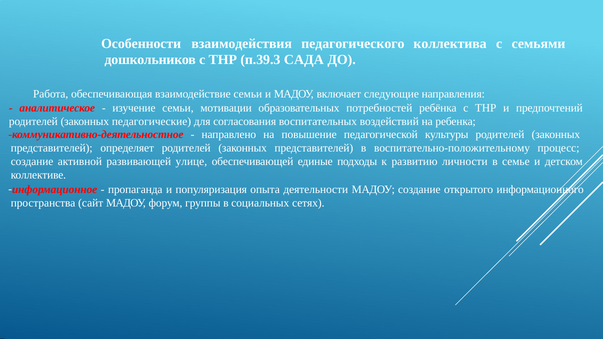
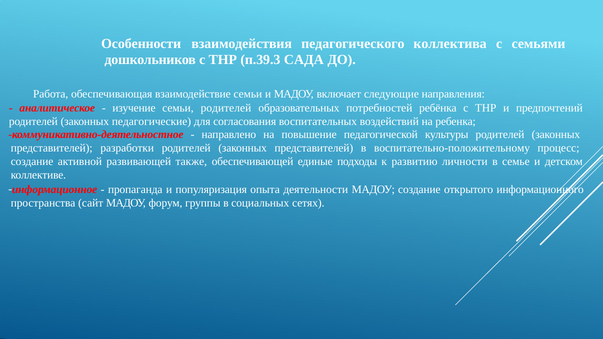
семьи мотивации: мотивации -> родителей
определяет: определяет -> разработки
улице: улице -> также
